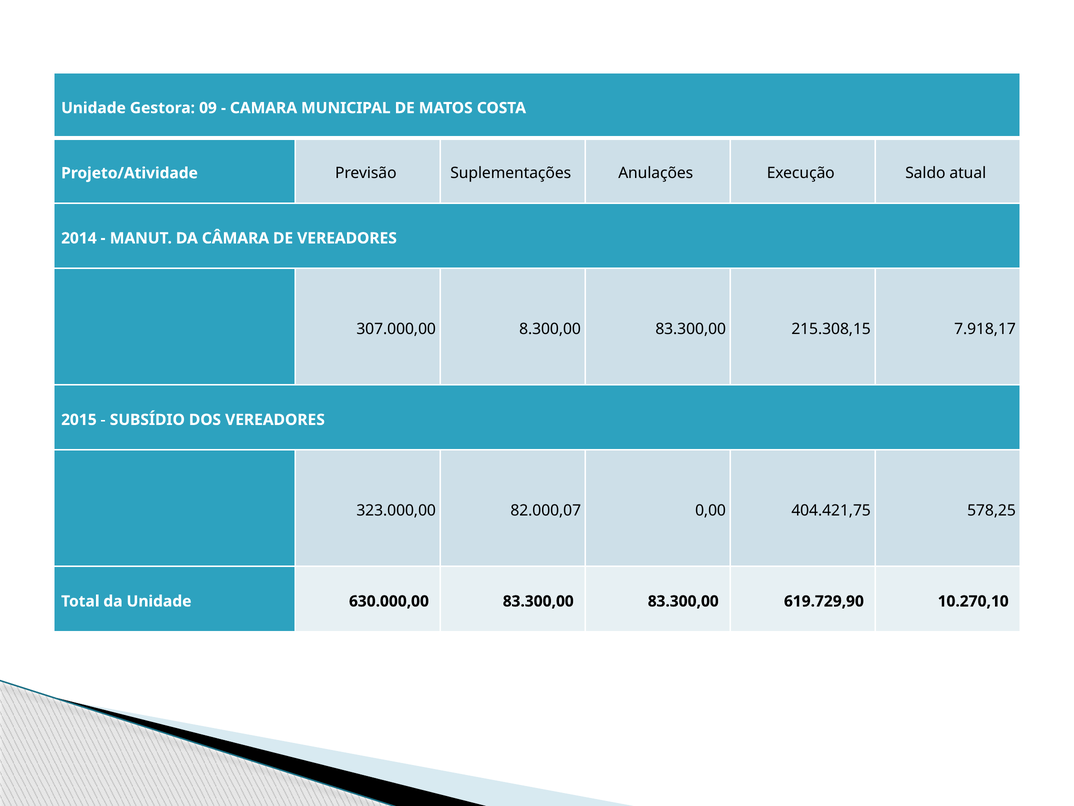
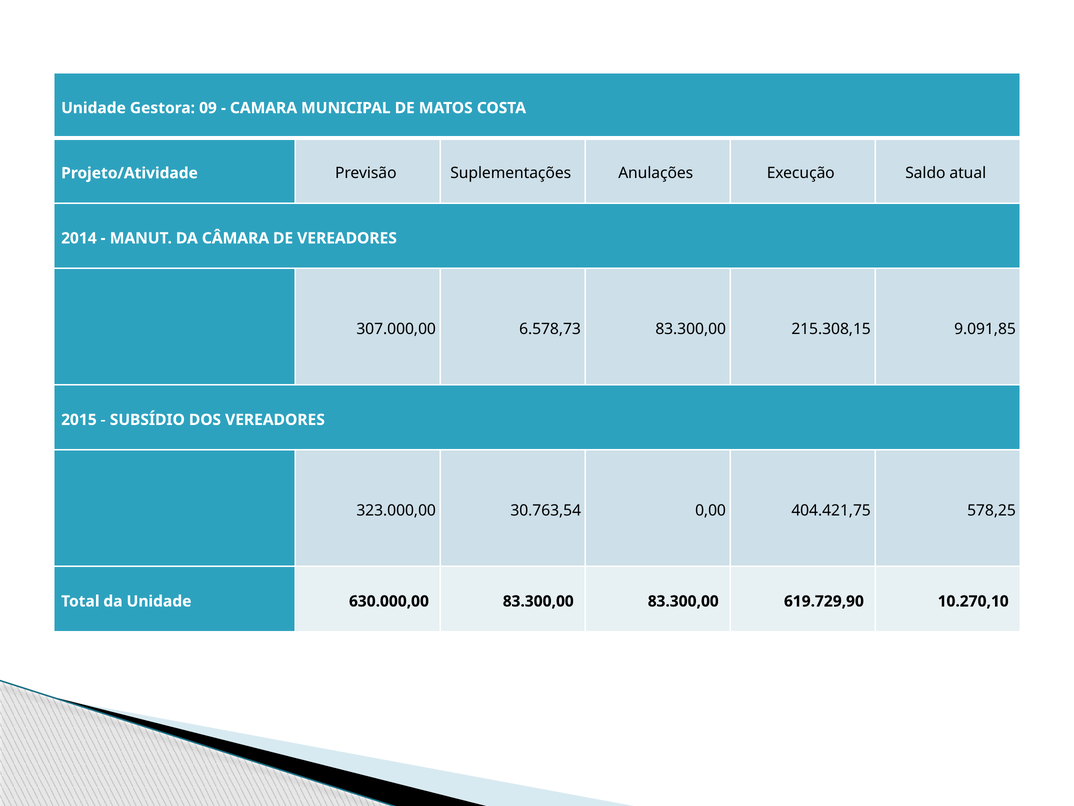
8.300,00: 8.300,00 -> 6.578,73
7.918,17: 7.918,17 -> 9.091,85
82.000,07: 82.000,07 -> 30.763,54
